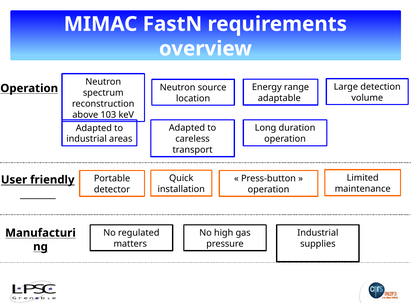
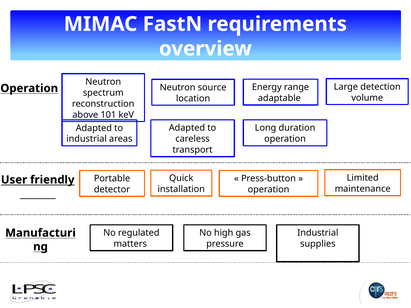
103: 103 -> 101
